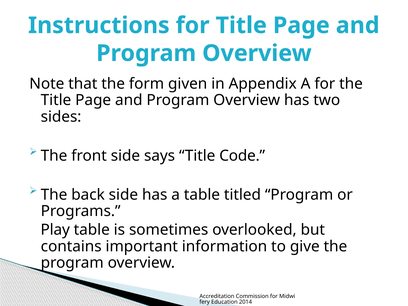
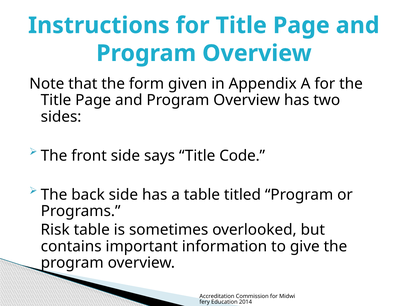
Play: Play -> Risk
